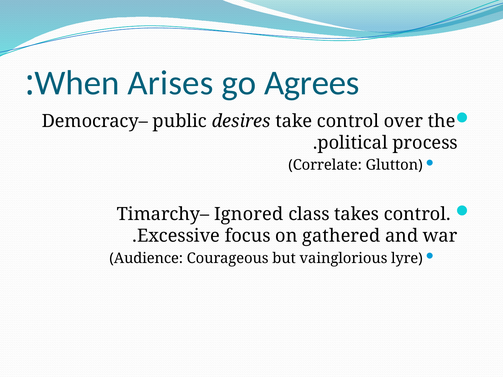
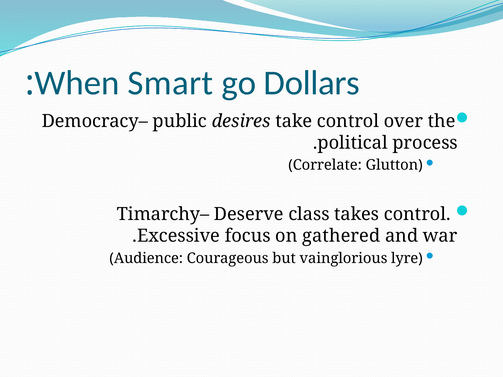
Arises: Arises -> Smart
Agrees: Agrees -> Dollars
Ignored: Ignored -> Deserve
